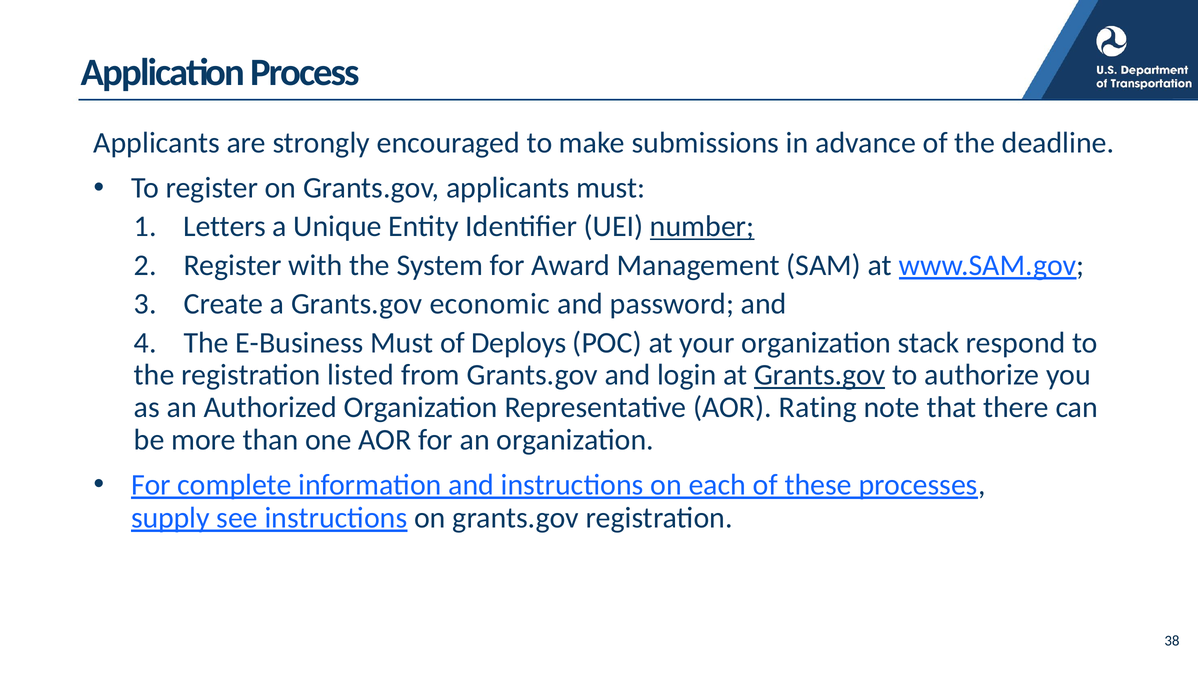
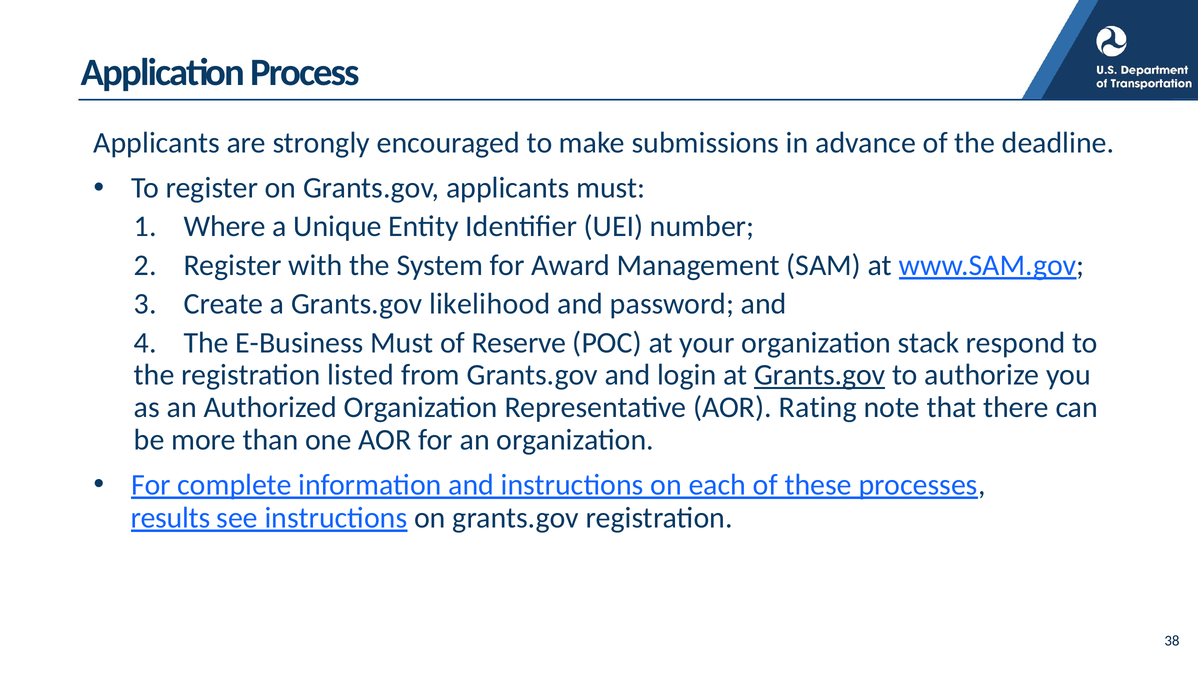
Letters: Letters -> Where
number underline: present -> none
economic: economic -> likelihood
Deploys: Deploys -> Reserve
supply: supply -> results
